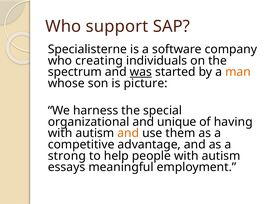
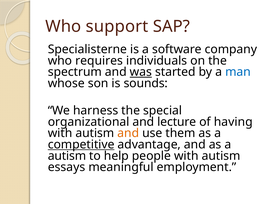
creating: creating -> requires
man colour: orange -> blue
picture: picture -> sounds
unique: unique -> lecture
competitive underline: none -> present
strong at (67, 156): strong -> autism
